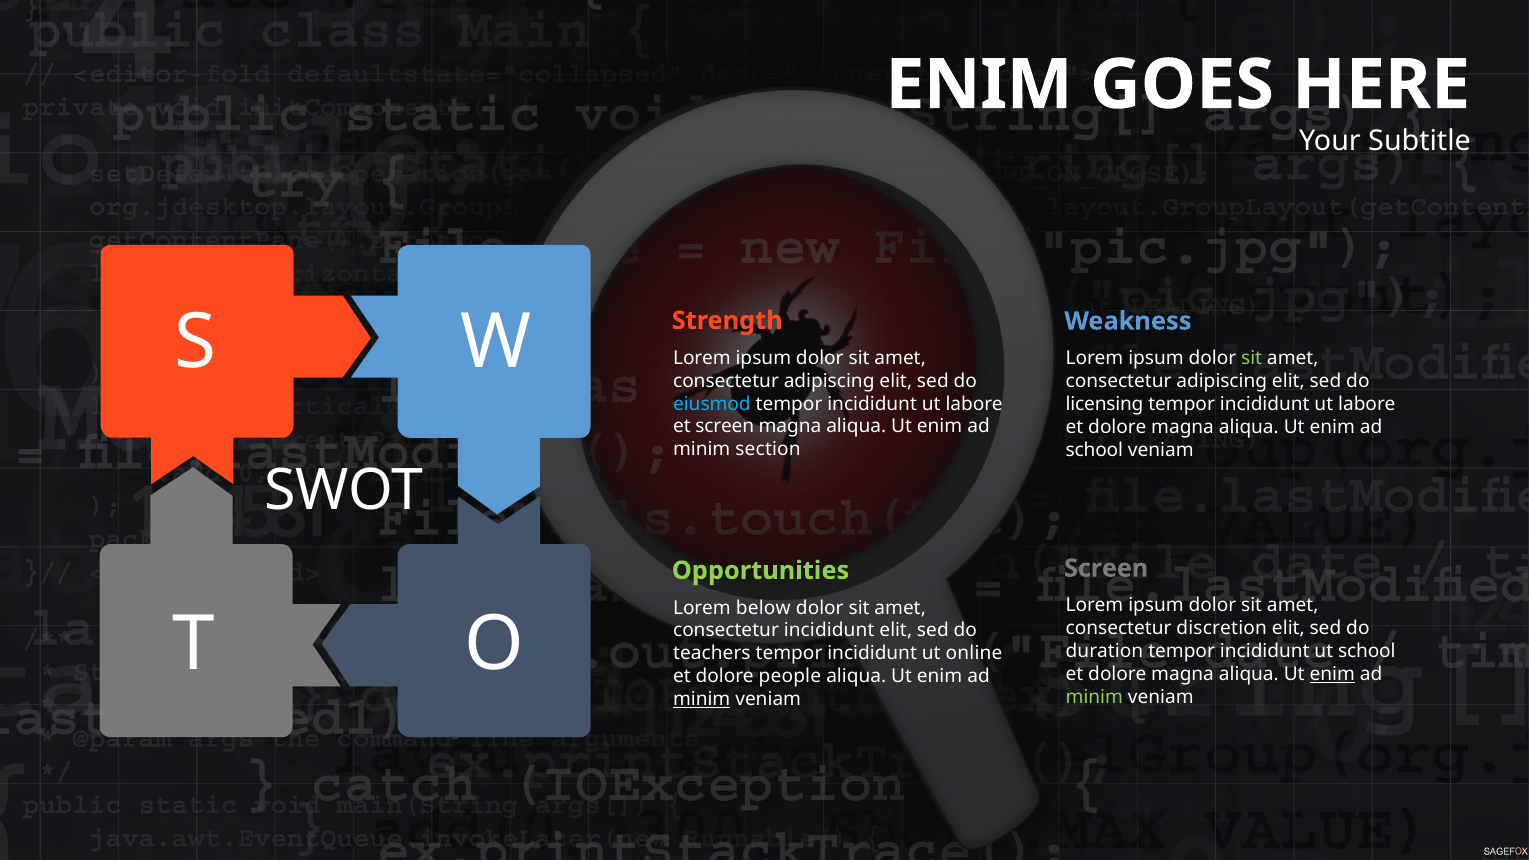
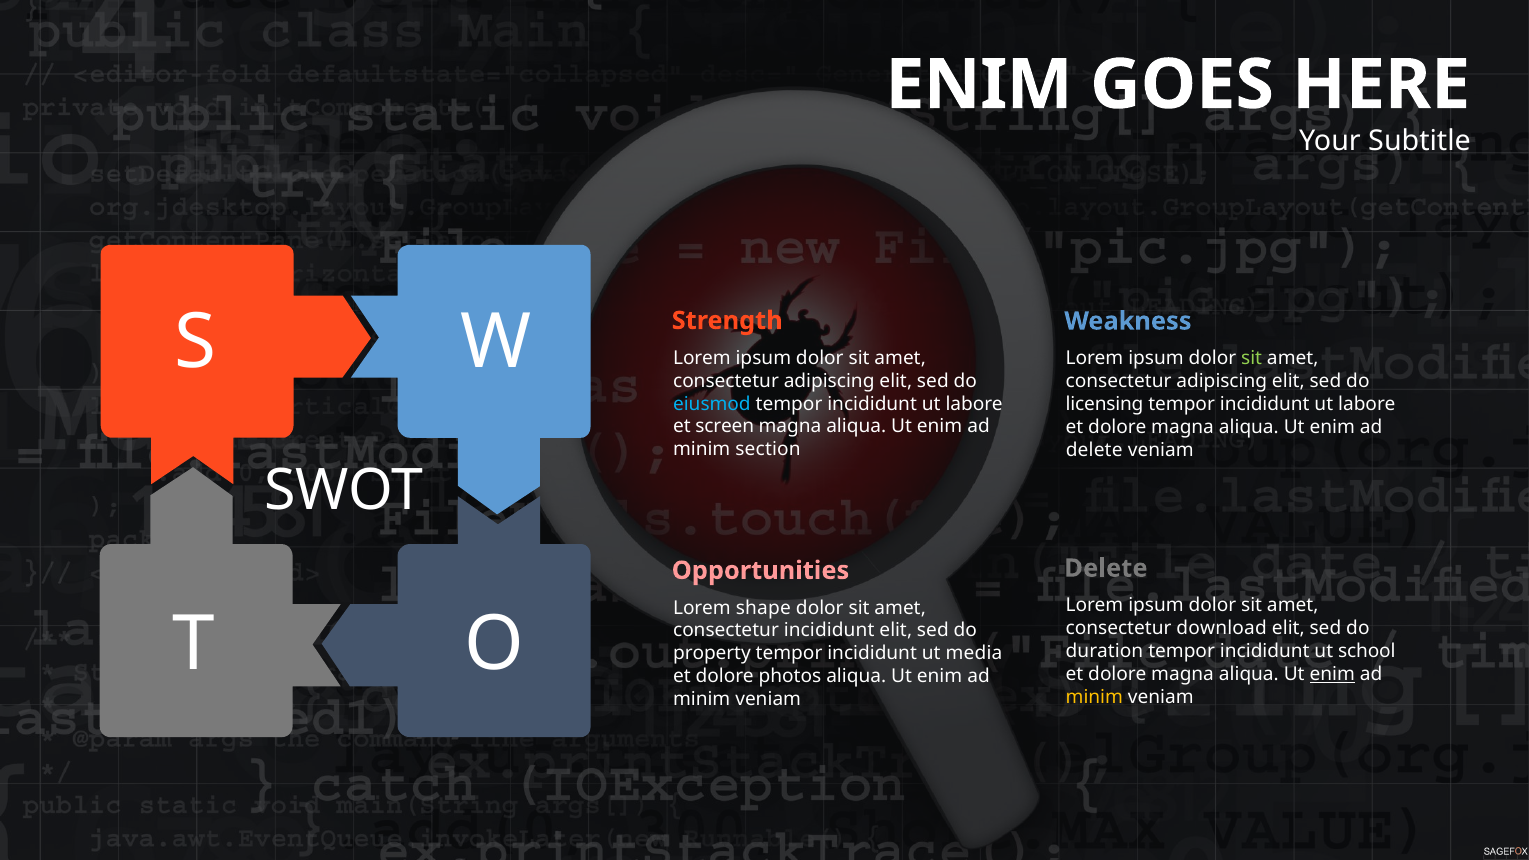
school at (1094, 450): school -> delete
Screen at (1106, 568): Screen -> Delete
Opportunities colour: light green -> pink
below: below -> shape
discretion: discretion -> download
teachers: teachers -> property
online: online -> media
people: people -> photos
minim at (1094, 697) colour: light green -> yellow
minim at (702, 700) underline: present -> none
